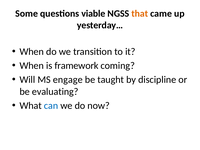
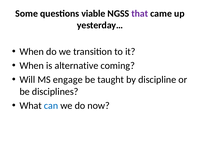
that colour: orange -> purple
framework: framework -> alternative
evaluating: evaluating -> disciplines
